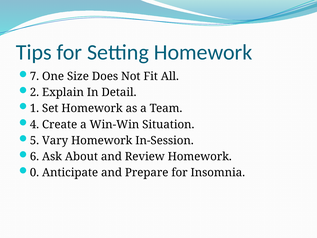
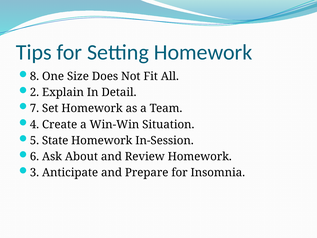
7: 7 -> 8
1: 1 -> 7
Vary: Vary -> State
0: 0 -> 3
